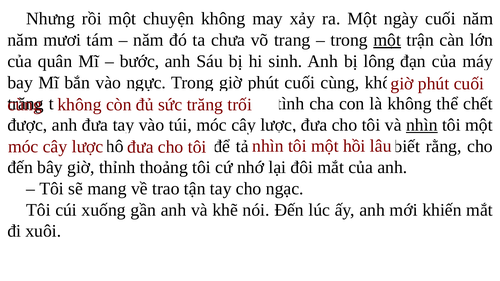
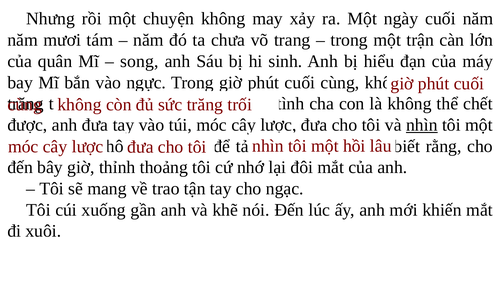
một at (387, 40) underline: present -> none
bước: bước -> song
lông: lông -> hiểu
